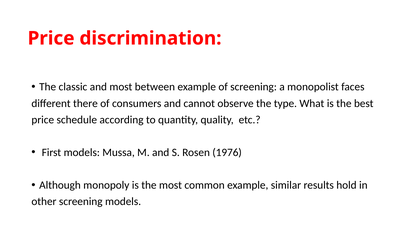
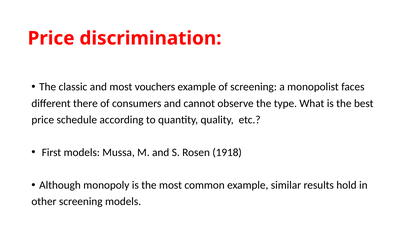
between: between -> vouchers
1976: 1976 -> 1918
